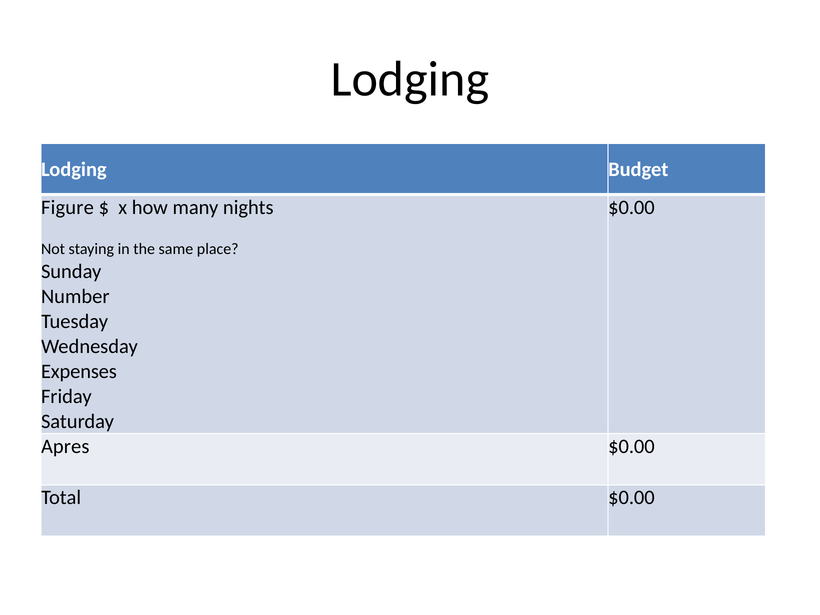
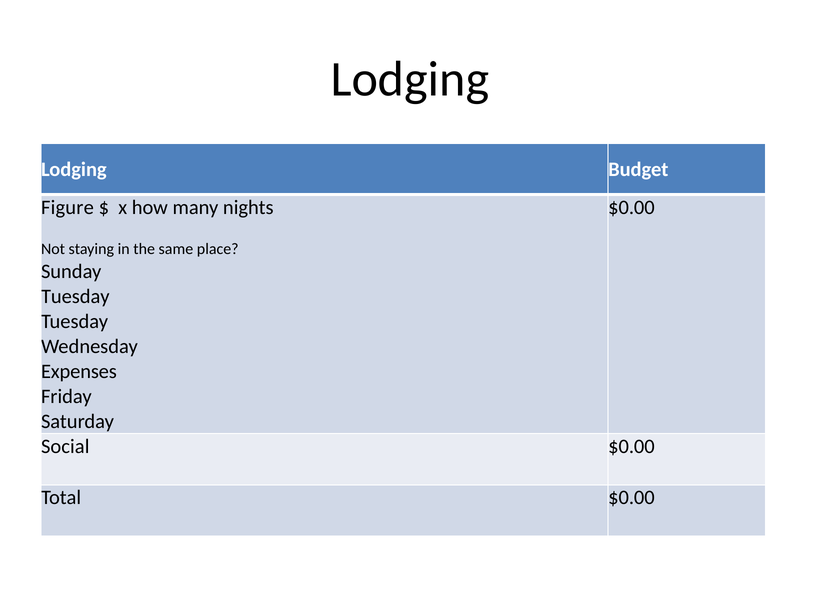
Number at (75, 296): Number -> Tuesday
Apres: Apres -> Social
